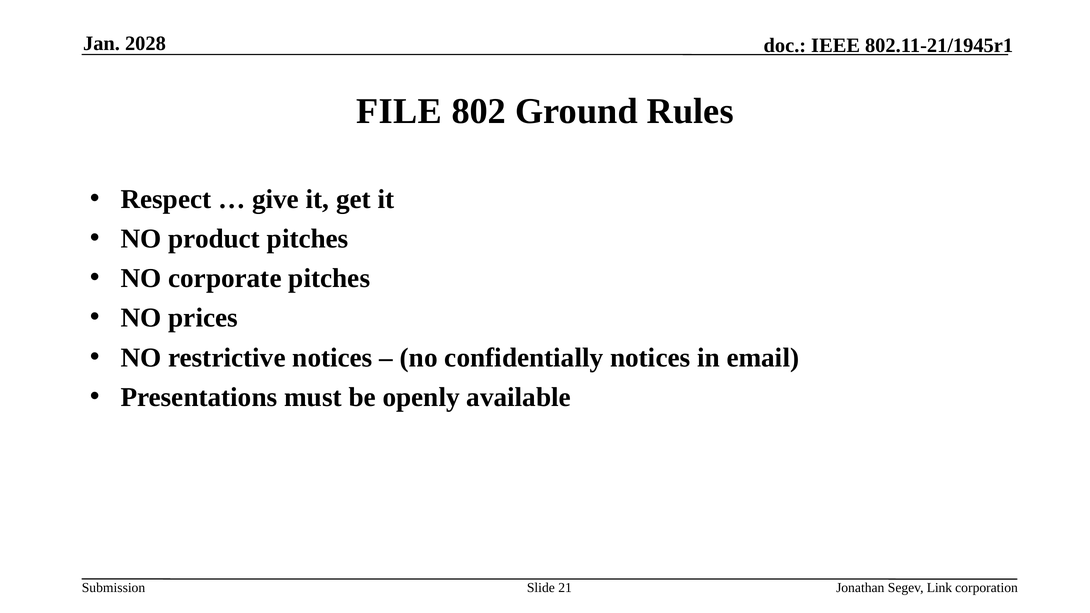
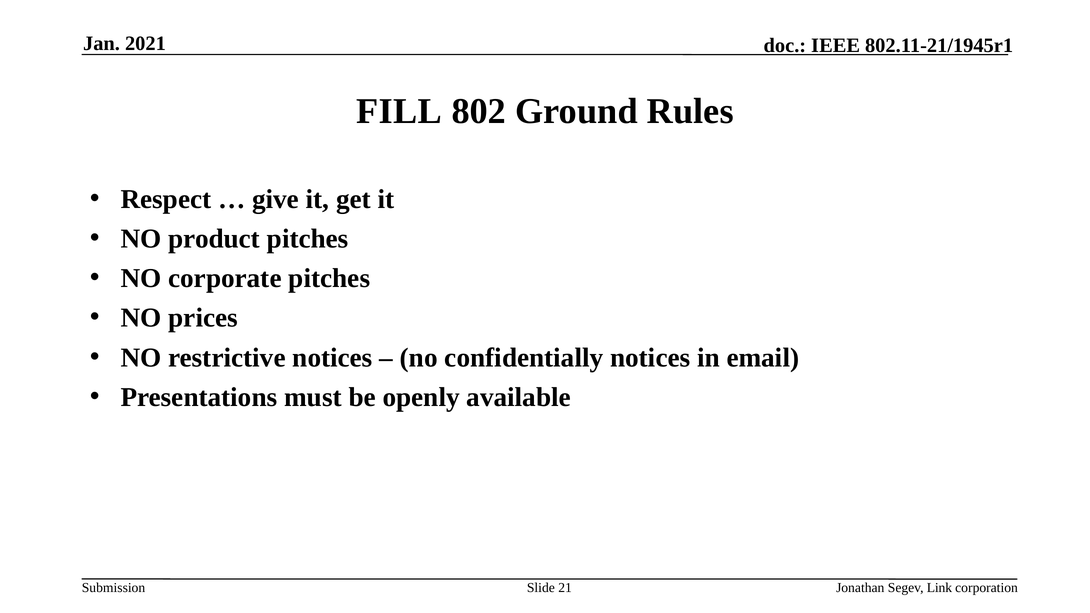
2028: 2028 -> 2021
FILE: FILE -> FILL
